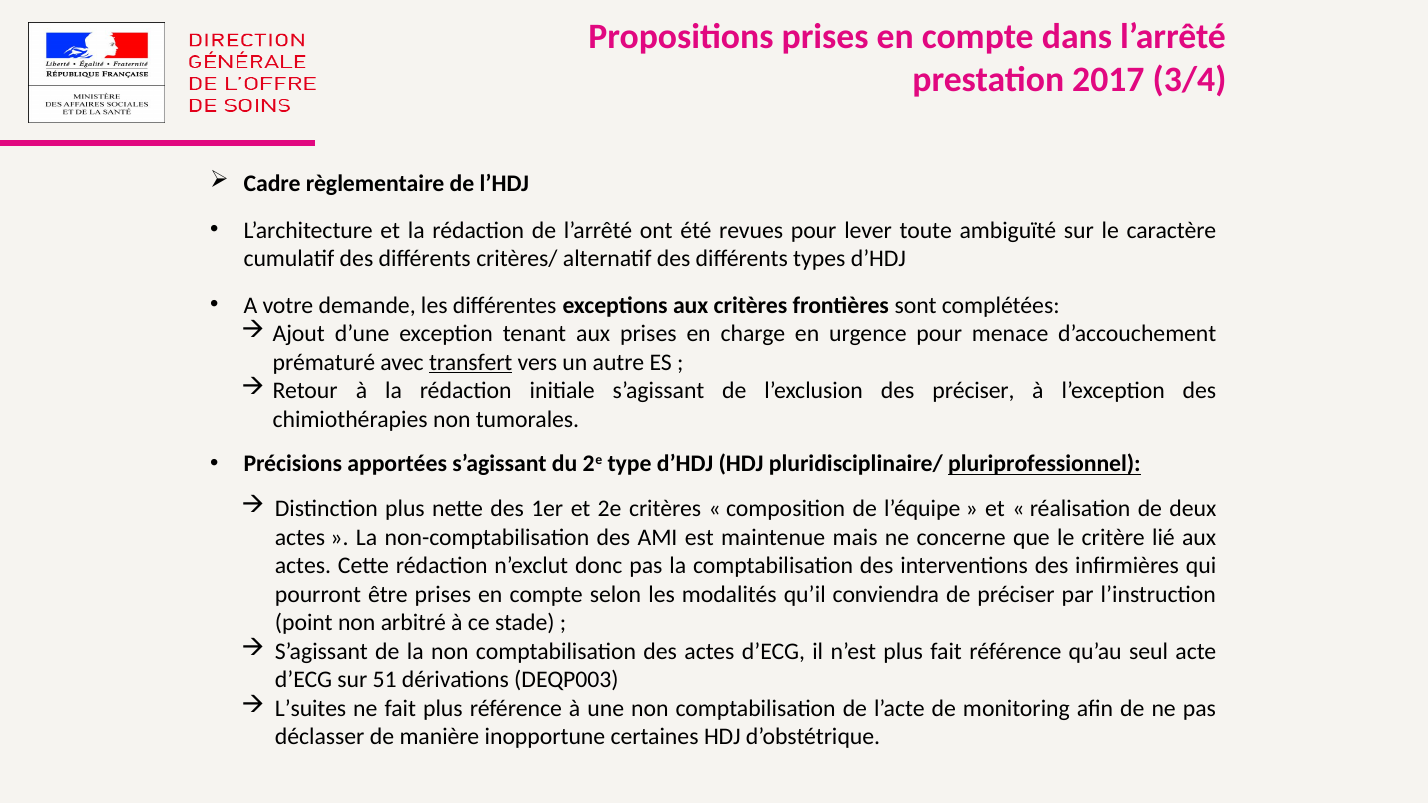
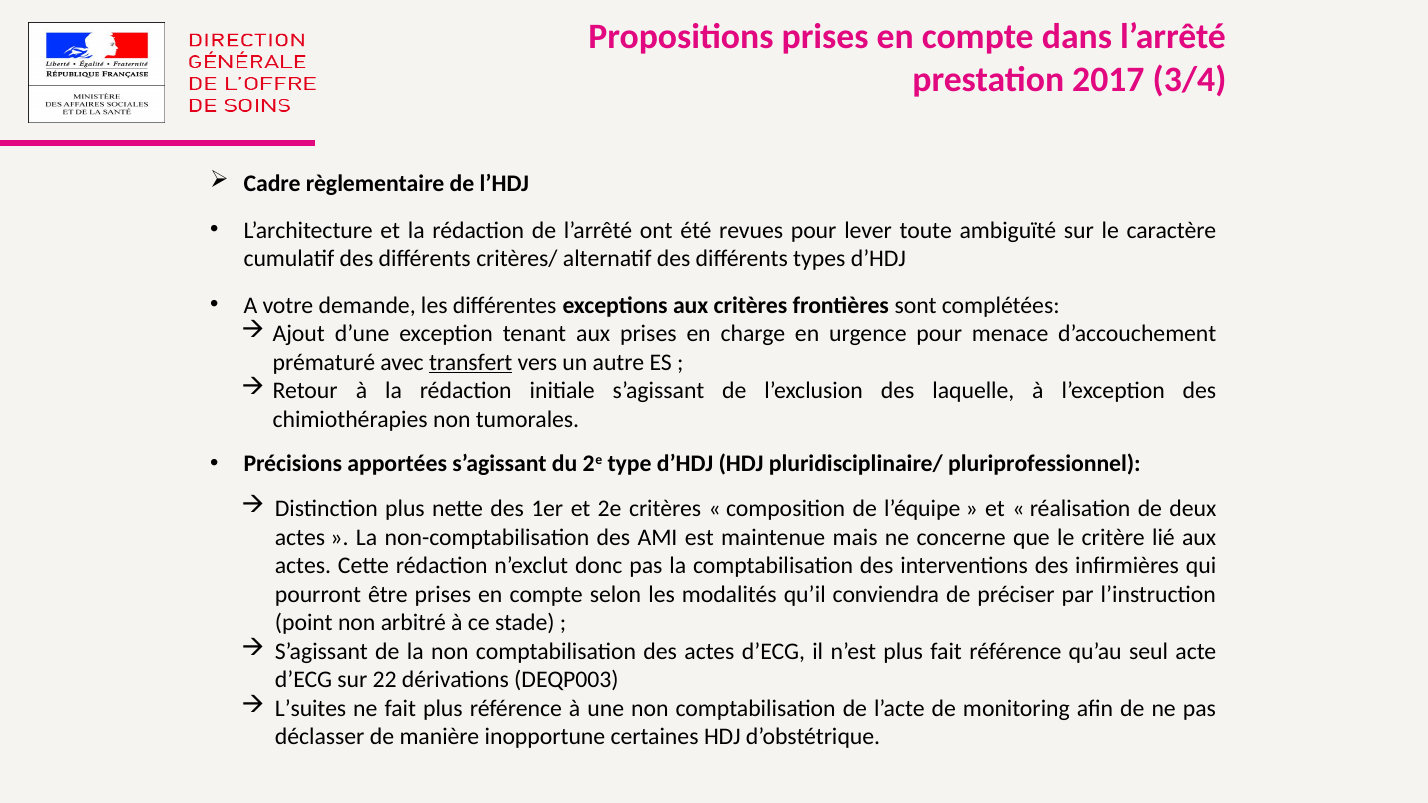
des préciser: préciser -> laquelle
pluriprofessionnel underline: present -> none
51: 51 -> 22
